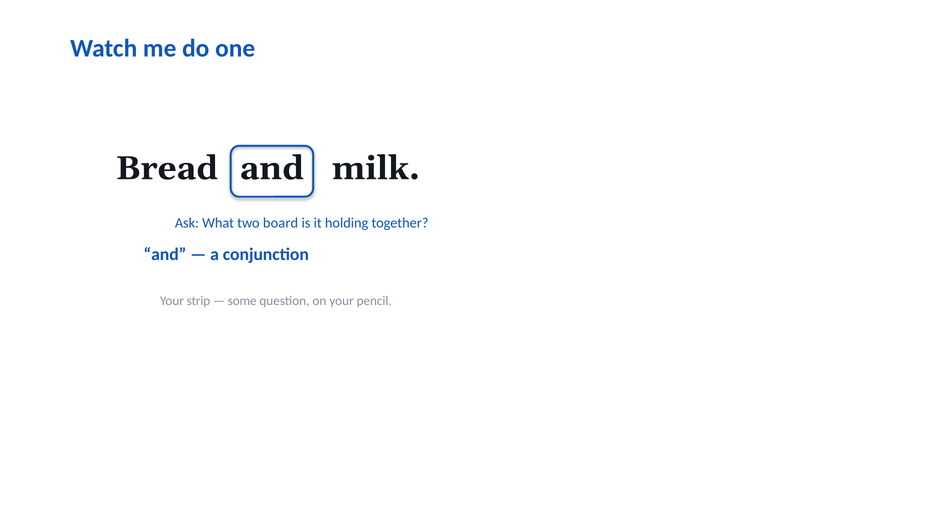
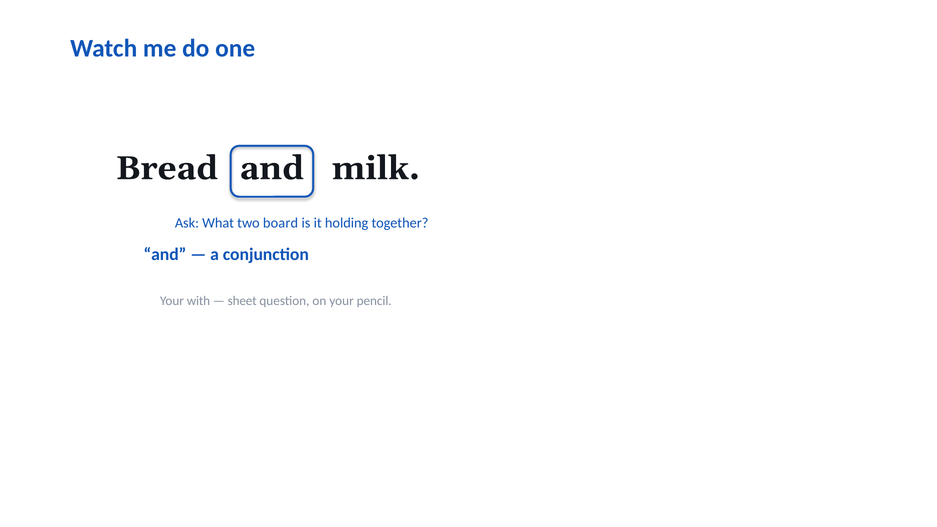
strip: strip -> with
some: some -> sheet
